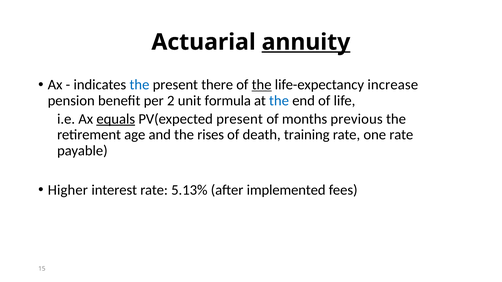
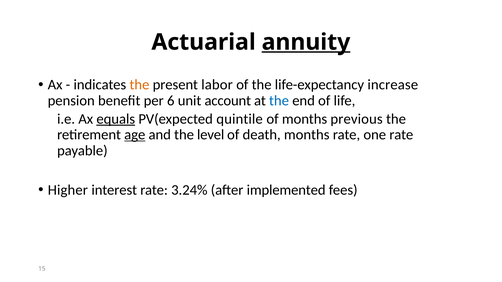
the at (139, 85) colour: blue -> orange
there: there -> labor
the at (262, 85) underline: present -> none
2: 2 -> 6
formula: formula -> account
PV(expected present: present -> quintile
age underline: none -> present
rises: rises -> level
death training: training -> months
5.13%: 5.13% -> 3.24%
